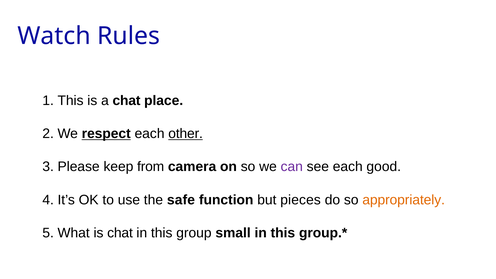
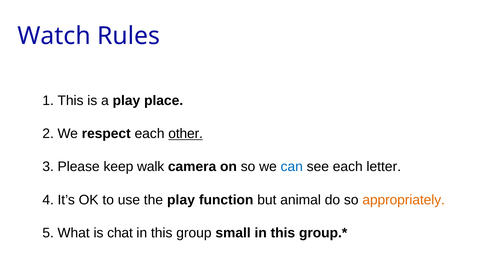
a chat: chat -> play
respect underline: present -> none
from: from -> walk
can colour: purple -> blue
good: good -> letter
the safe: safe -> play
pieces: pieces -> animal
